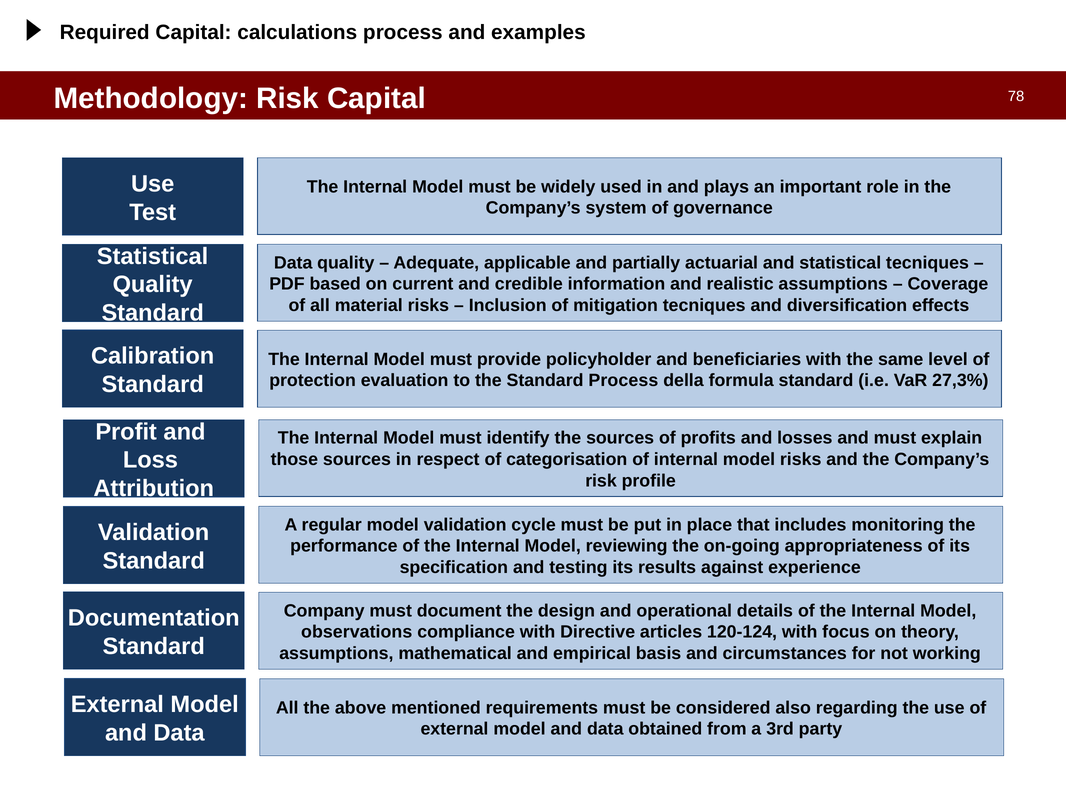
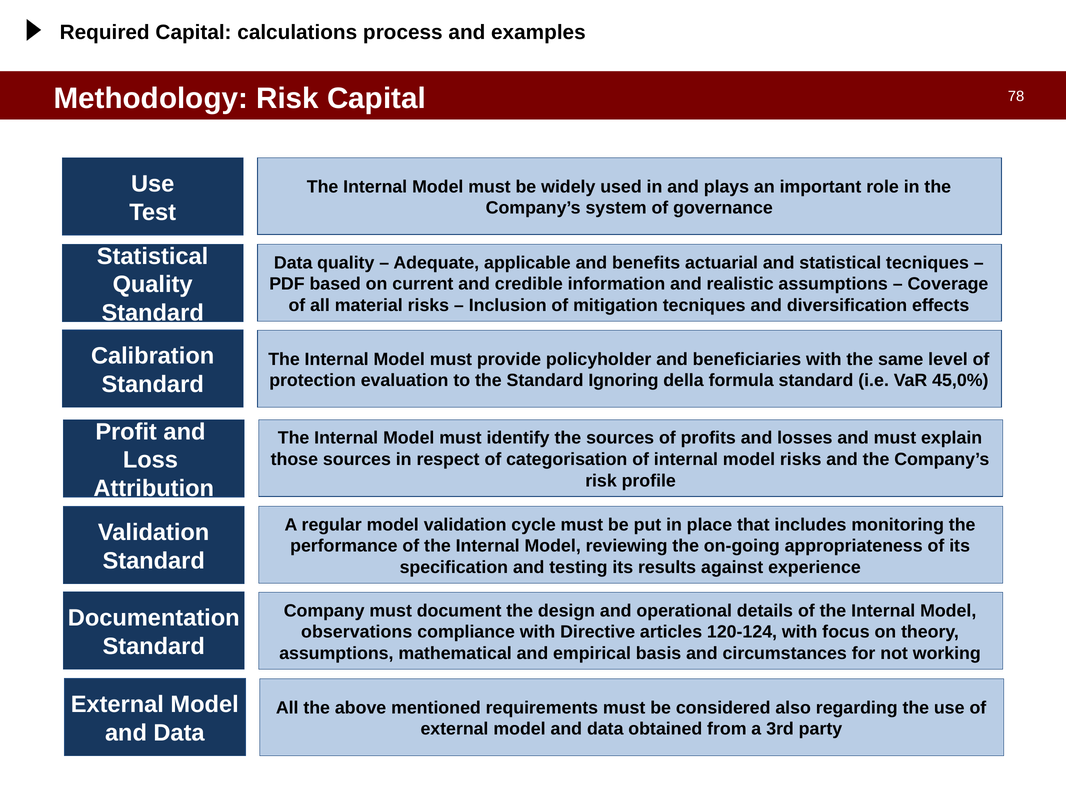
partially: partially -> benefits
Standard Process: Process -> Ignoring
27,3%: 27,3% -> 45,0%
